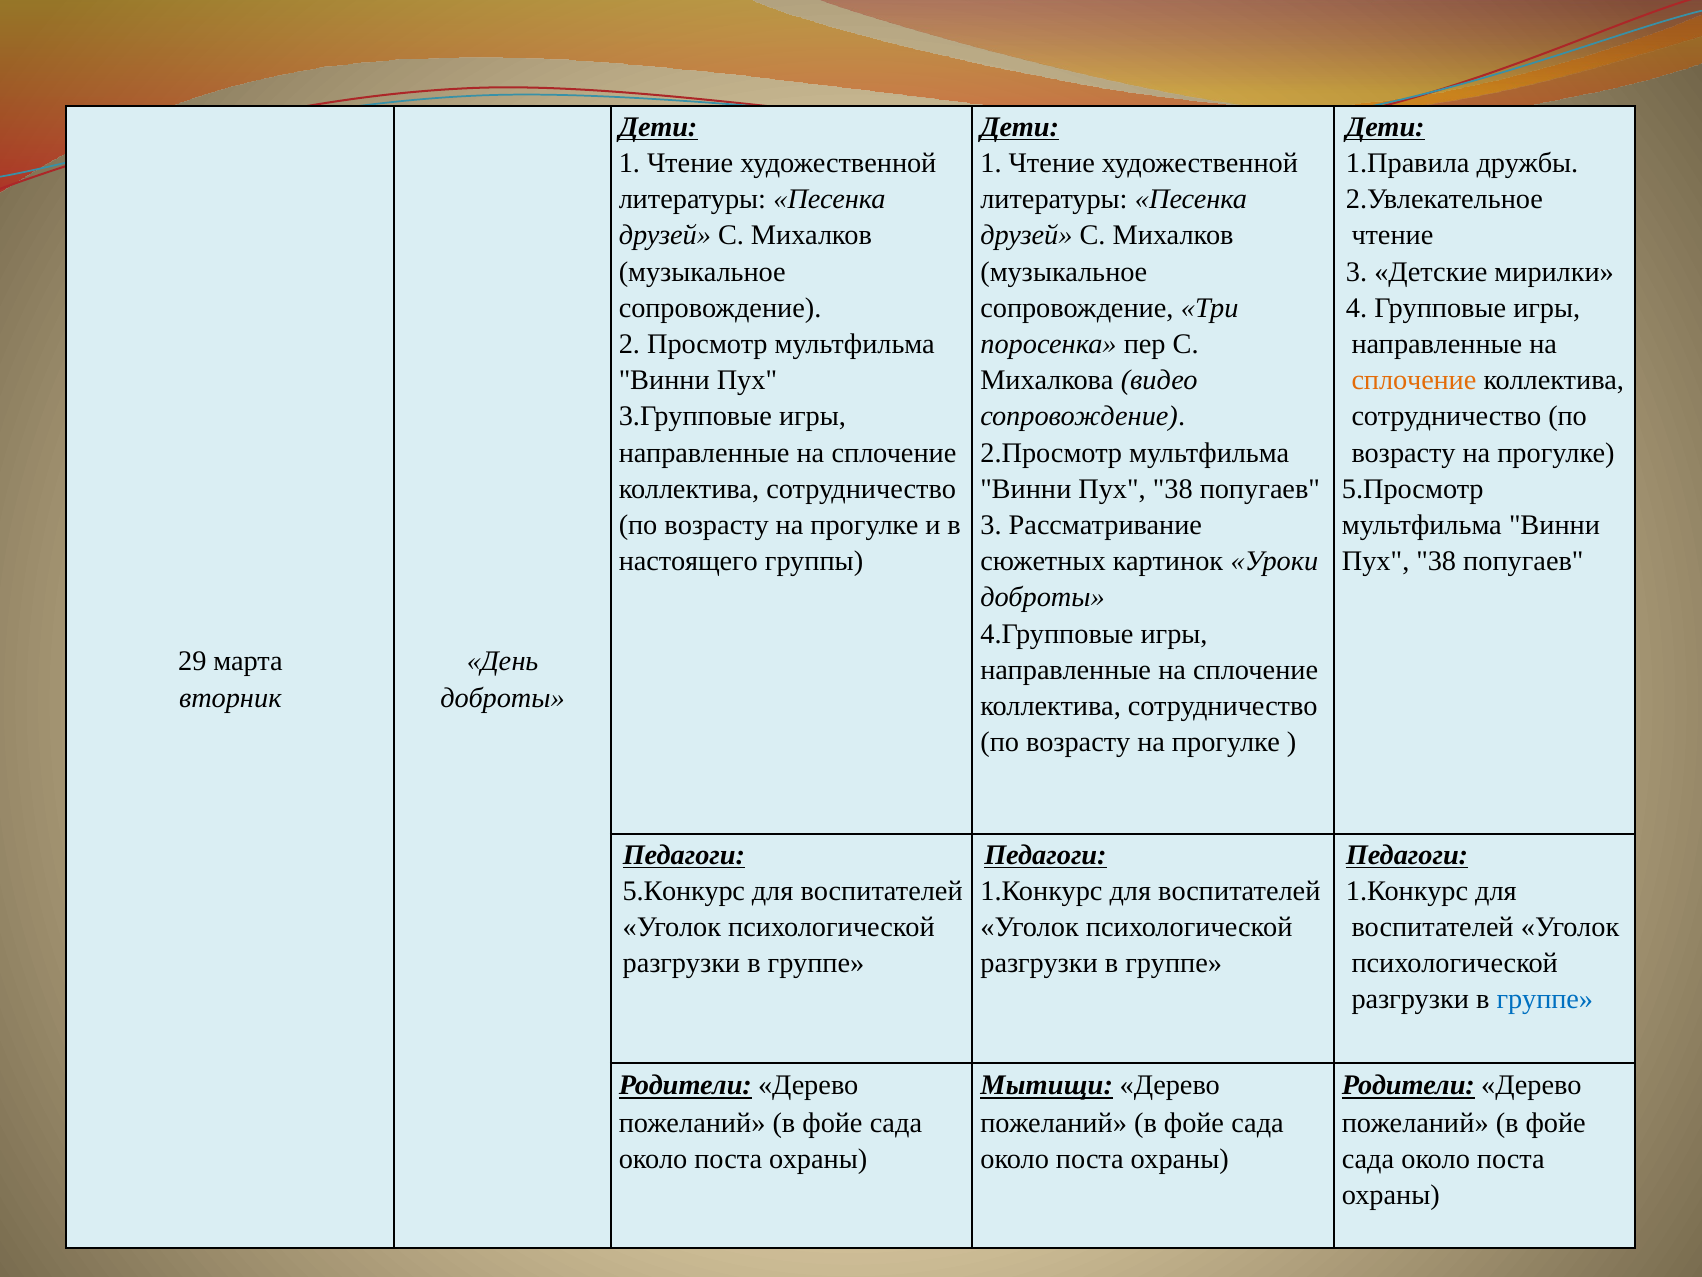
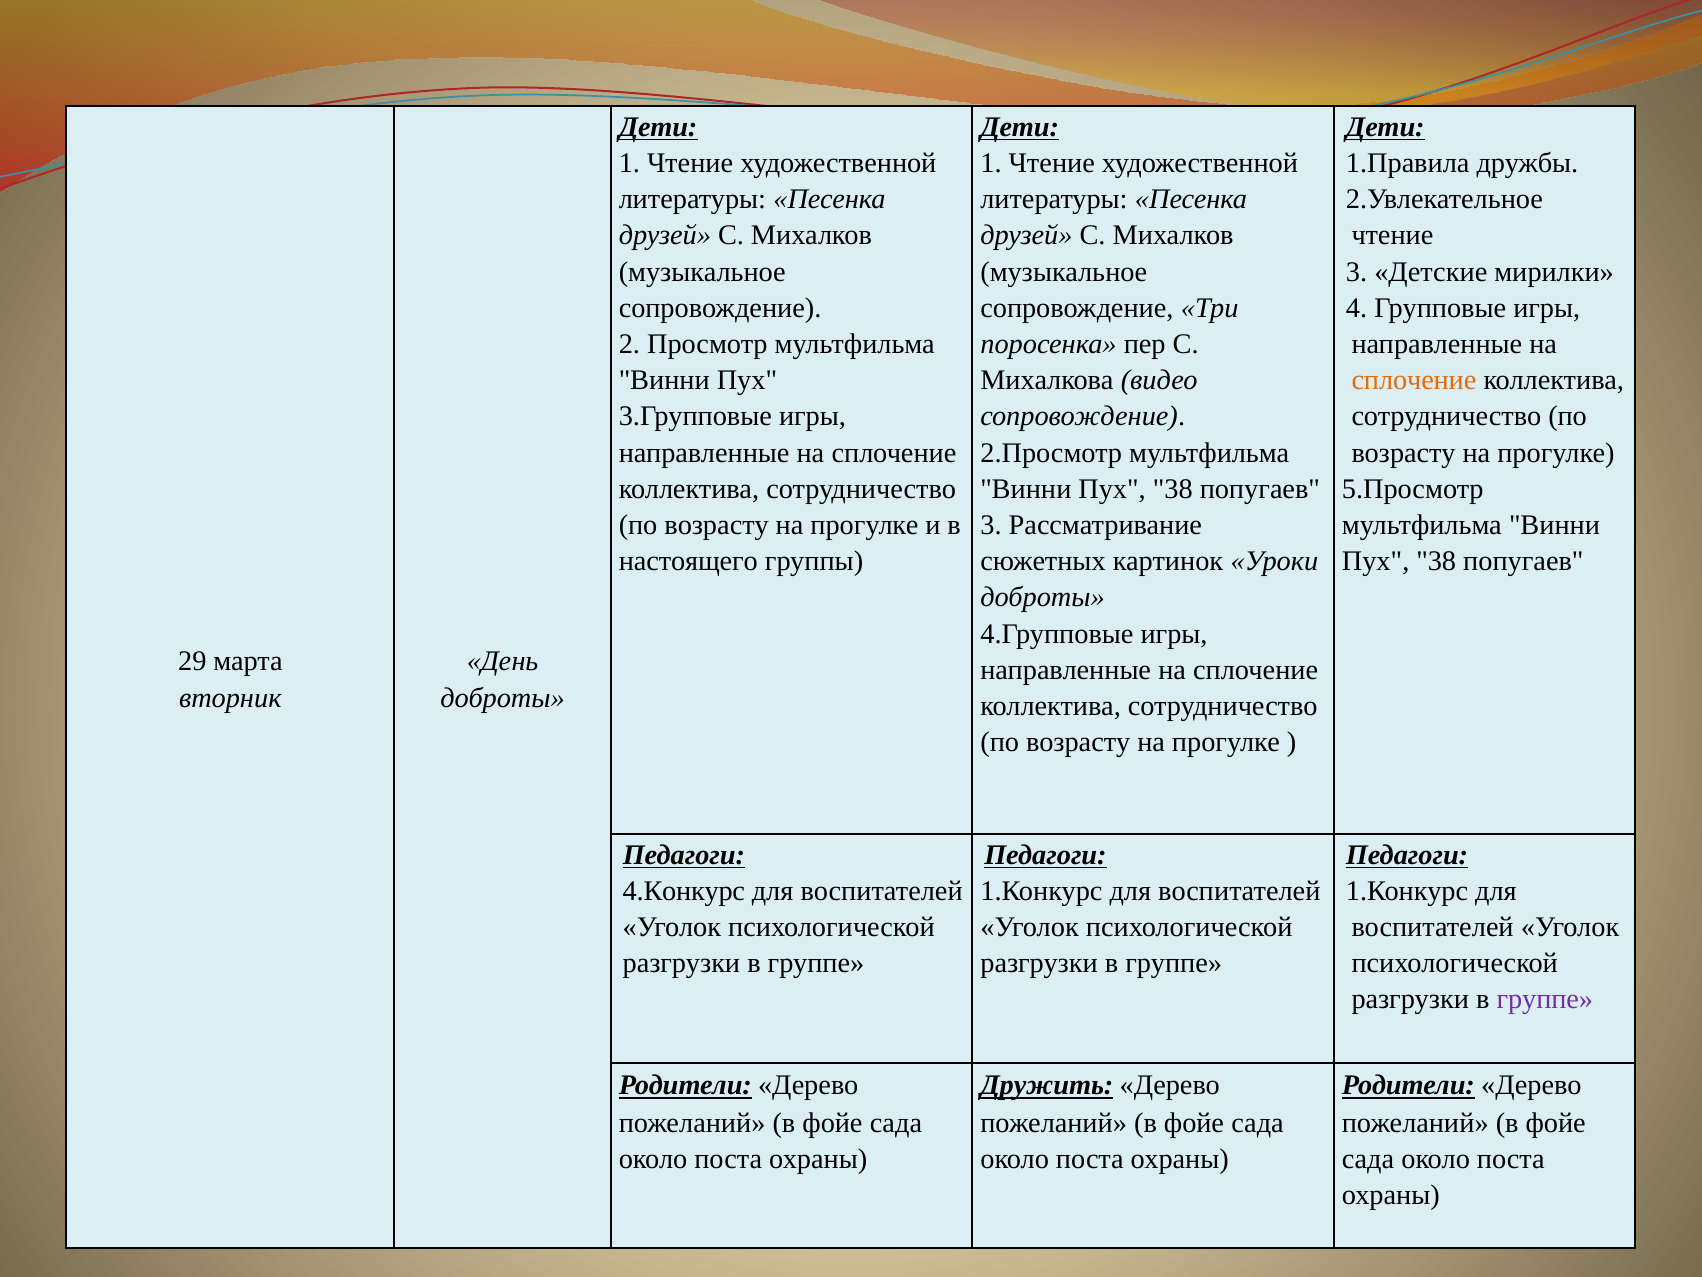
5.Конкурс: 5.Конкурс -> 4.Конкурс
группе at (1545, 999) colour: blue -> purple
Мытищи: Мытищи -> Дружить
